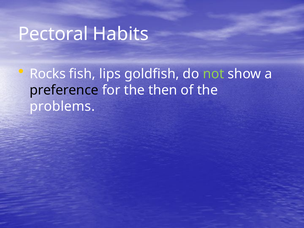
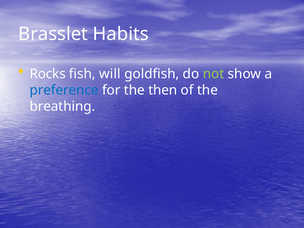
Pectoral: Pectoral -> Brasslet
lips: lips -> will
preference colour: black -> blue
problems: problems -> breathing
